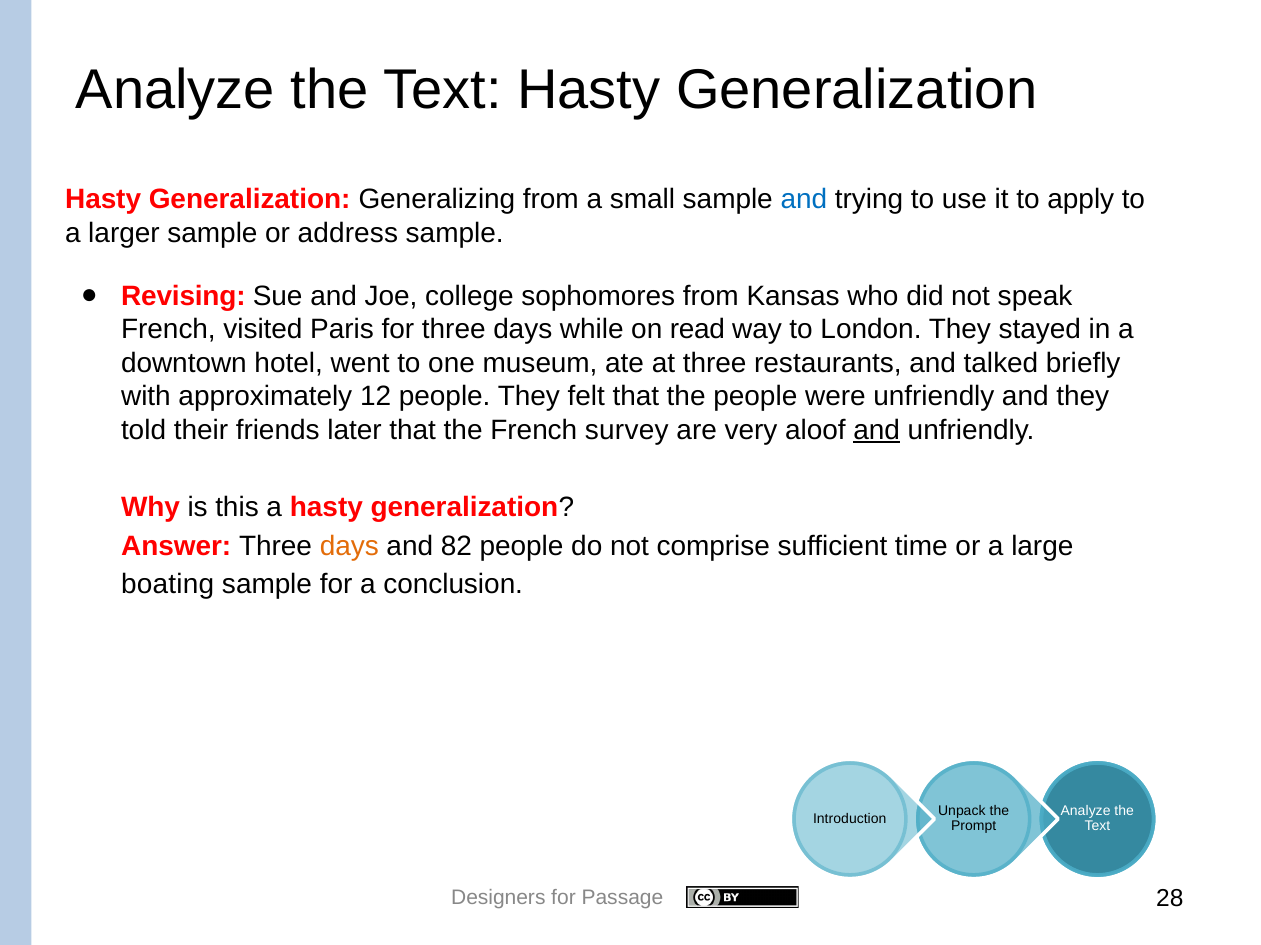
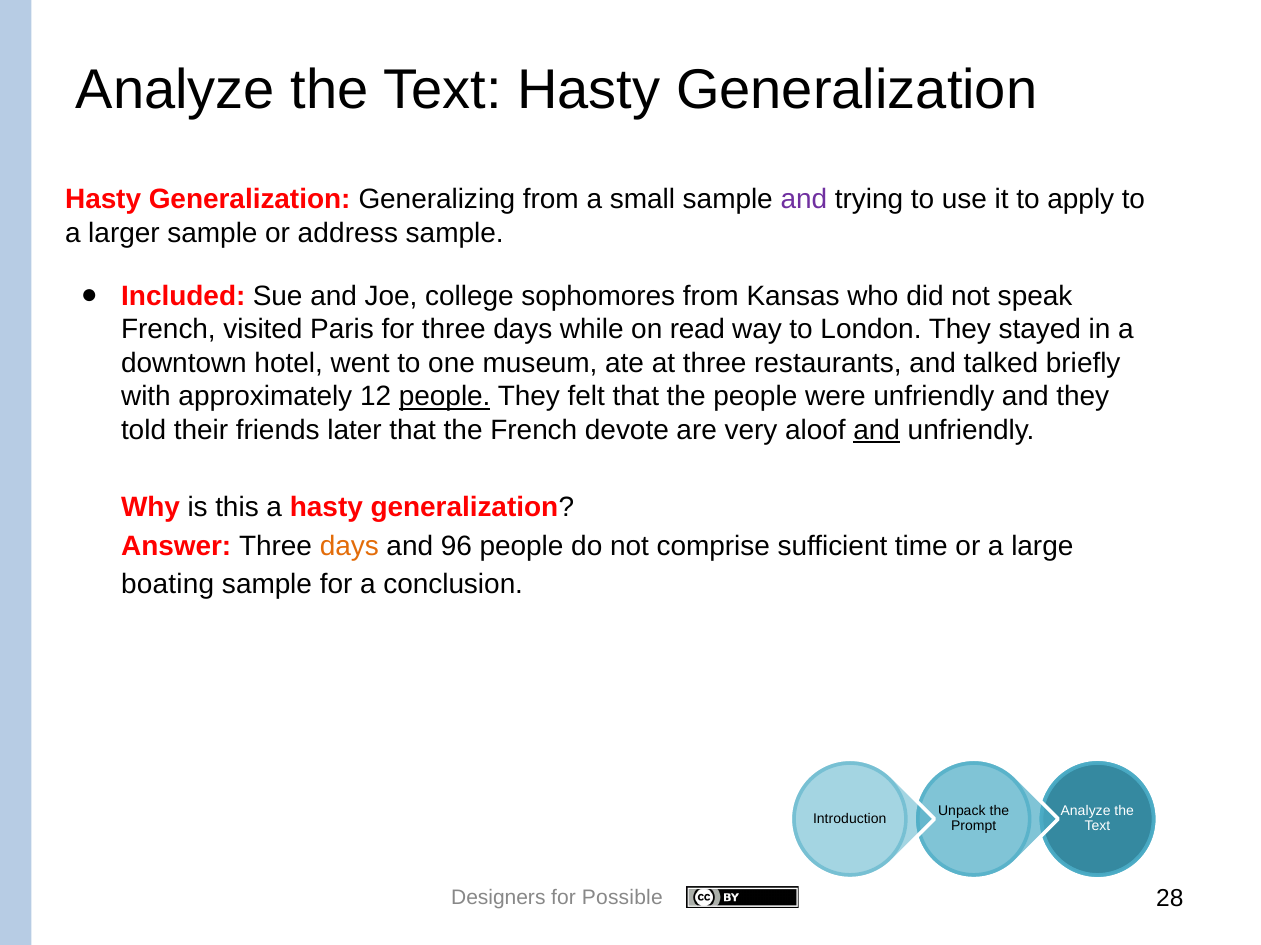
and at (804, 200) colour: blue -> purple
Revising: Revising -> Included
people at (445, 397) underline: none -> present
survey: survey -> devote
82: 82 -> 96
Passage: Passage -> Possible
